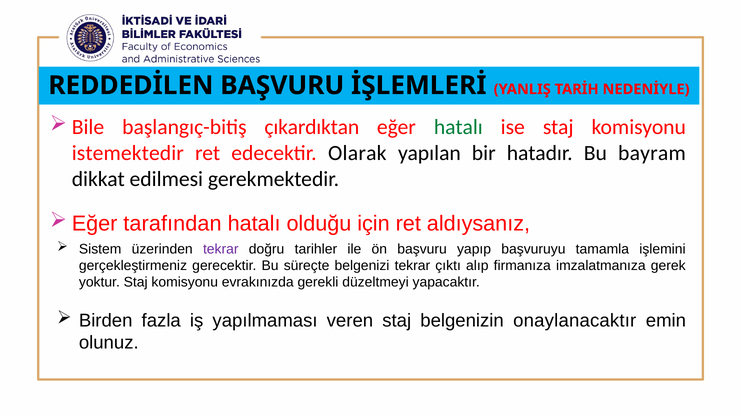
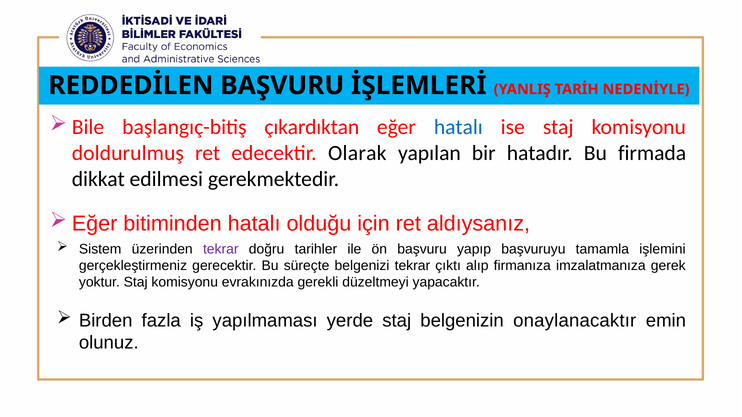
hatalı at (458, 127) colour: green -> blue
istemektedir: istemektedir -> doldurulmuş
bayram: bayram -> firmada
tarafından: tarafından -> bitiminden
veren: veren -> yerde
